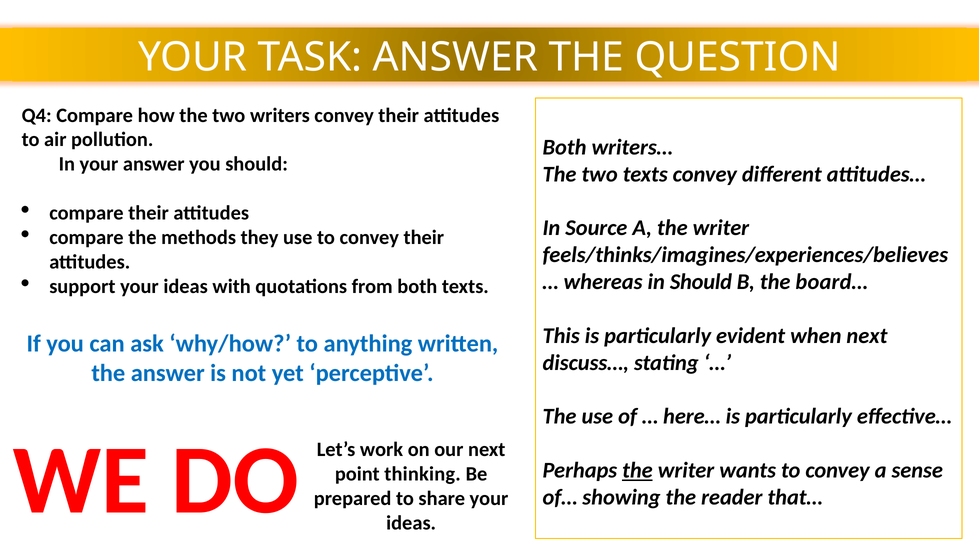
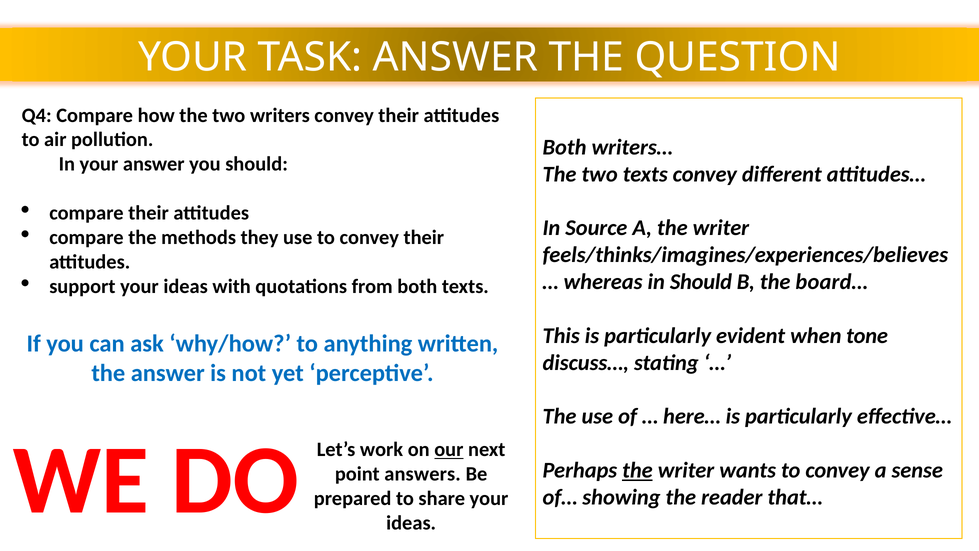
when next: next -> tone
our underline: none -> present
thinking: thinking -> answers
